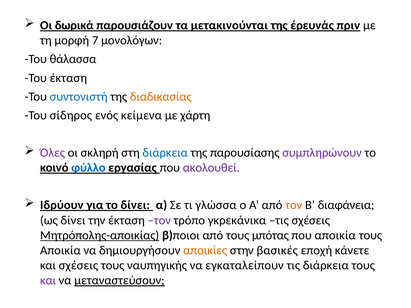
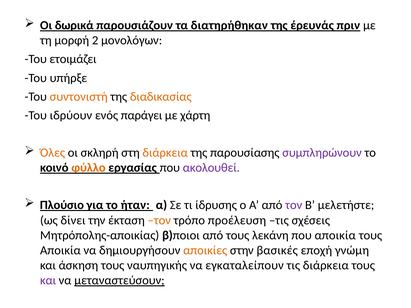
μετακινούνται: μετακινούνται -> διατηρήθηκαν
7: 7 -> 2
θάλασσα: θάλασσα -> ετοιμάζει
Του έκταση: έκταση -> υπήρξε
συντονιστή colour: blue -> orange
σίδηρος: σίδηρος -> ιδρύουν
κείμενα: κείμενα -> παράγει
Όλες colour: purple -> orange
διάρκεια at (165, 153) colour: blue -> orange
φύλλο colour: blue -> orange
Ιδρύουν: Ιδρύουν -> Πλούσιο
το δίνει: δίνει -> ήταν
γλώσσα: γλώσσα -> ίδρυσης
τον at (294, 205) colour: orange -> purple
διαφάνεια: διαφάνεια -> μελετήστε
τον at (159, 220) colour: purple -> orange
γκρεκάνικα: γκρεκάνικα -> προέλευση
Μητρόπολης-αποικίας underline: present -> none
μπότας: μπότας -> λεκάνη
κάνετε: κάνετε -> γνώμη
και σχέσεις: σχέσεις -> άσκηση
